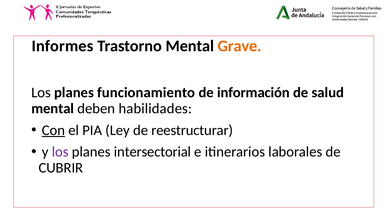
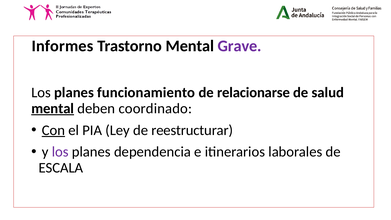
Grave colour: orange -> purple
información: información -> relacionarse
mental at (53, 108) underline: none -> present
habilidades: habilidades -> coordinado
intersectorial: intersectorial -> dependencia
CUBRIR: CUBRIR -> ESCALA
